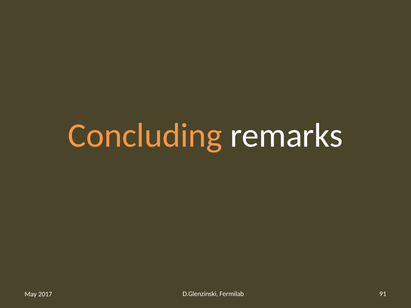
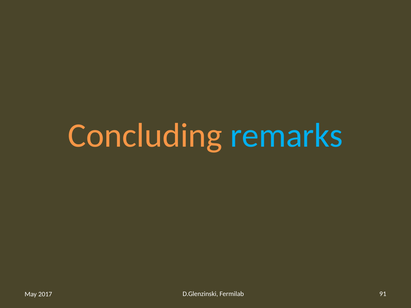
remarks colour: white -> light blue
